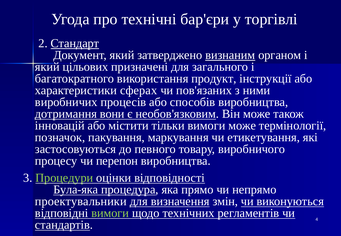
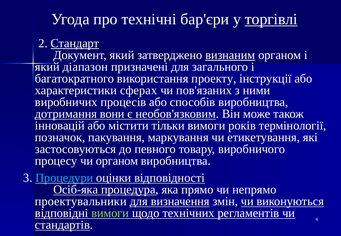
торгівлі underline: none -> present
цільових: цільових -> діапазон
продукт: продукт -> проекту
вимоги може: може -> років
чи перепон: перепон -> органом
Процедури colour: light green -> light blue
Була-яка: Була-яка -> Осіб-яка
